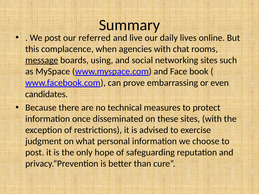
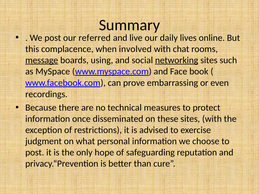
agencies: agencies -> involved
networking underline: none -> present
candidates: candidates -> recordings
